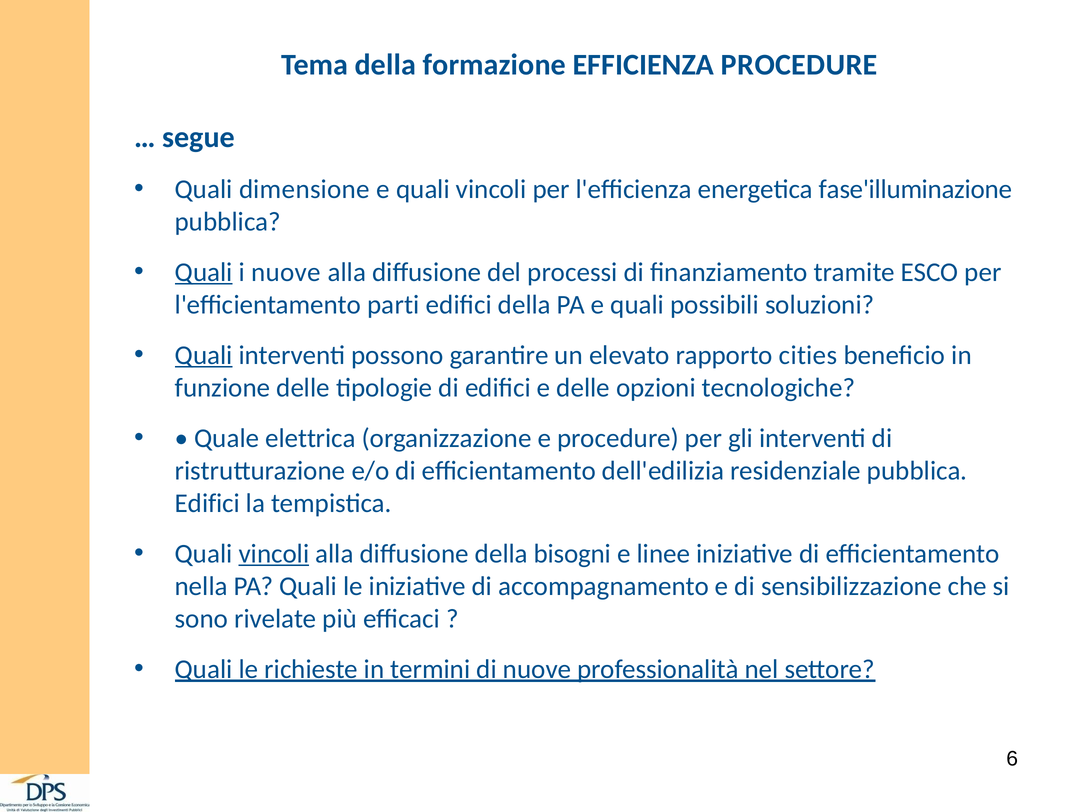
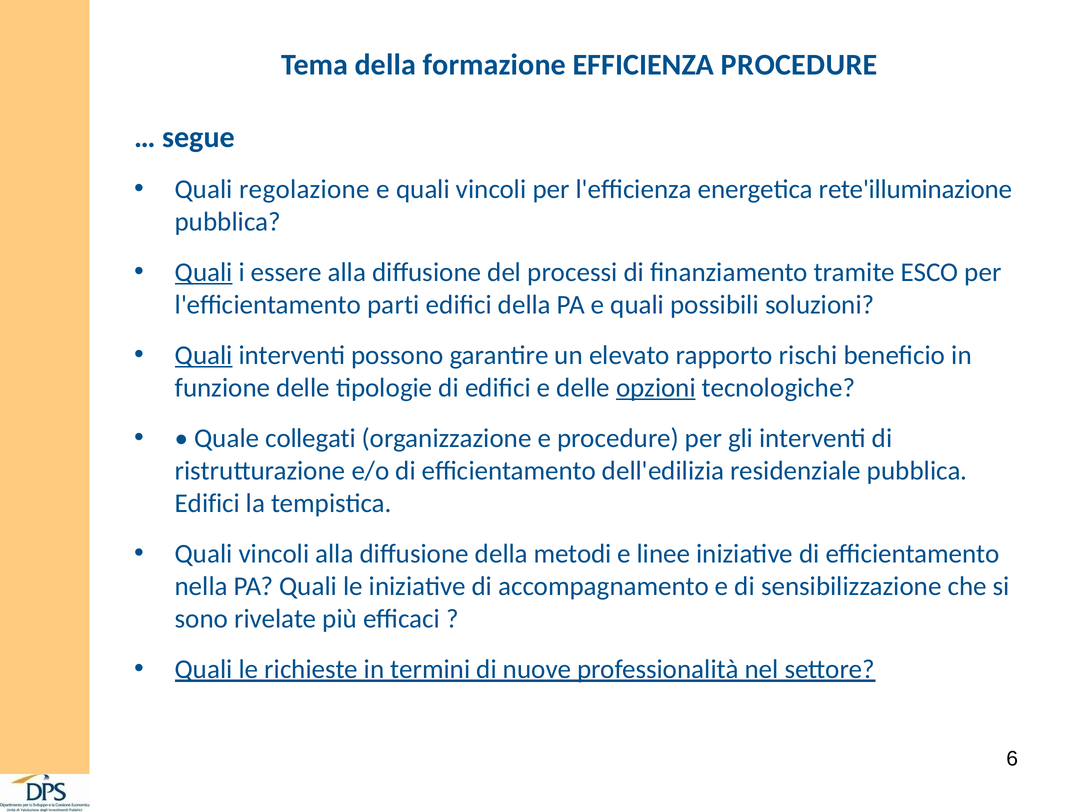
dimensione: dimensione -> regolazione
fase'illuminazione: fase'illuminazione -> rete'illuminazione
i nuove: nuove -> essere
cities: cities -> rischi
opzioni underline: none -> present
elettrica: elettrica -> collegati
vincoli at (274, 554) underline: present -> none
bisogni: bisogni -> metodi
